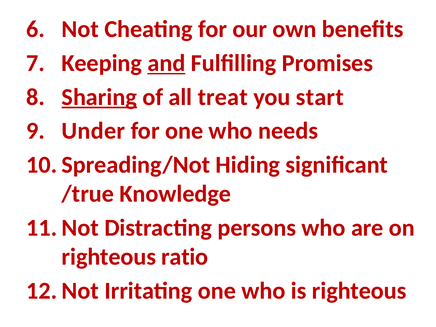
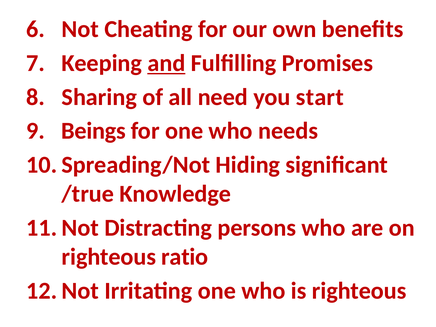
Sharing underline: present -> none
treat: treat -> need
Under: Under -> Beings
